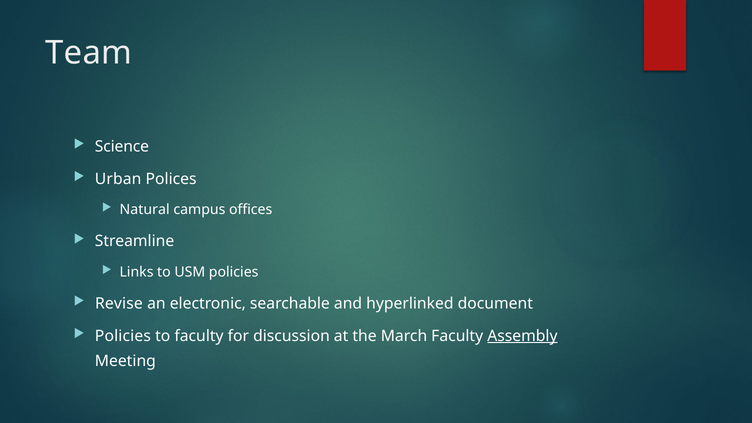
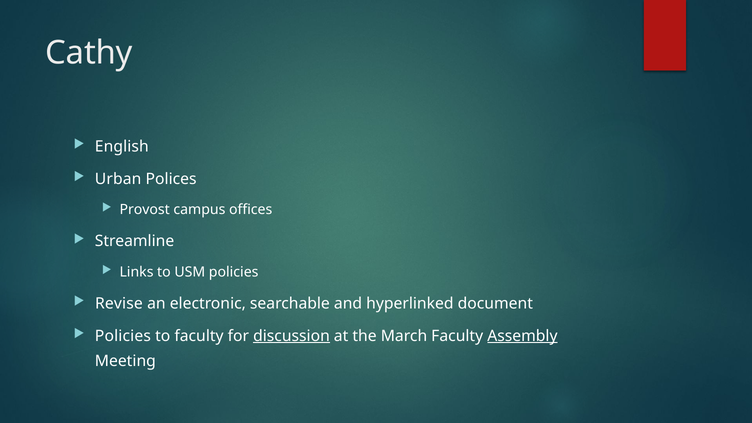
Team: Team -> Cathy
Science: Science -> English
Natural: Natural -> Provost
discussion underline: none -> present
